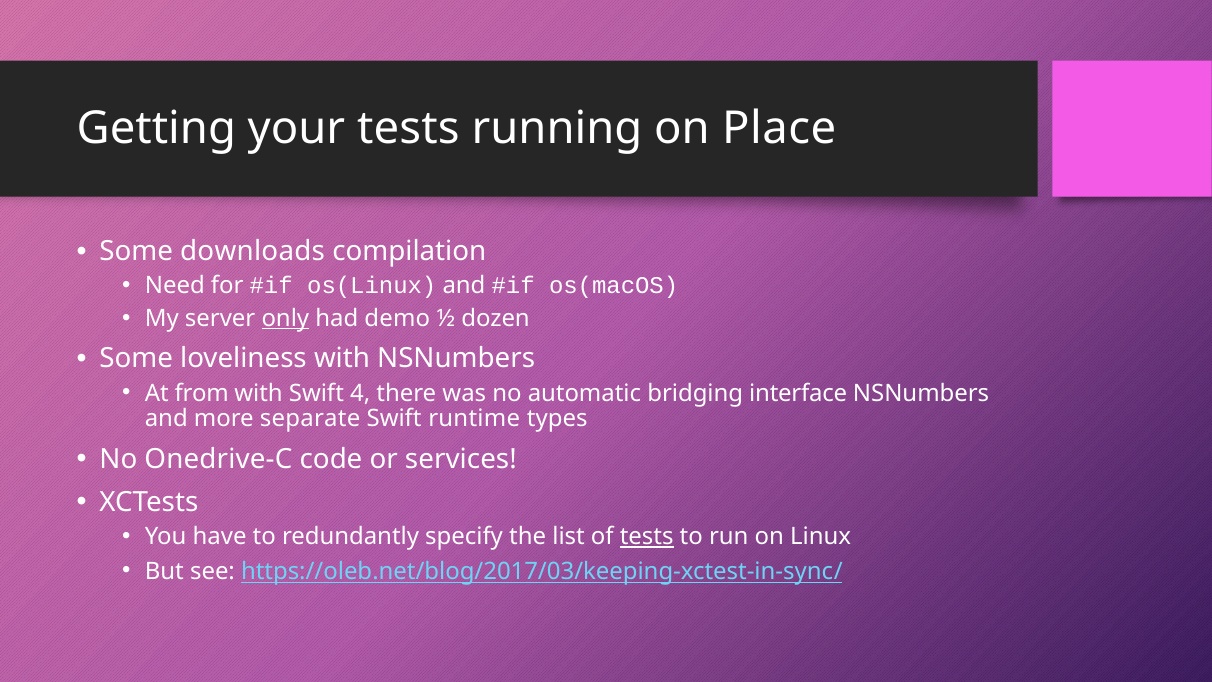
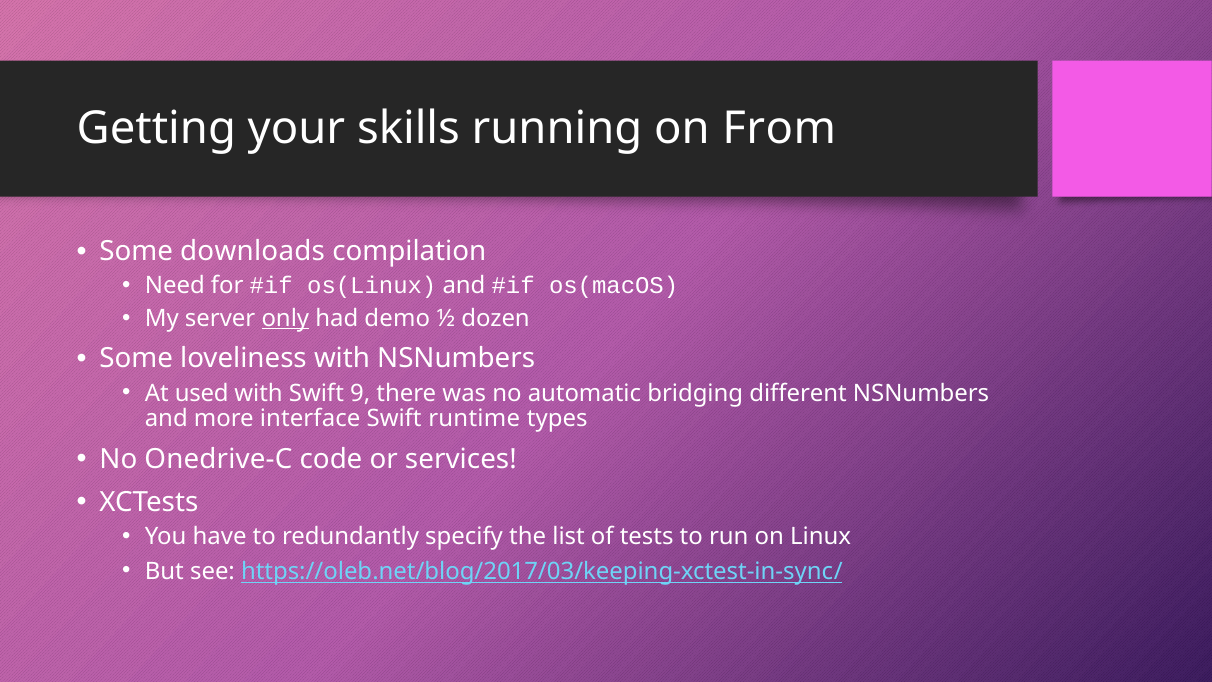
your tests: tests -> skills
Place: Place -> From
from: from -> used
4: 4 -> 9
interface: interface -> different
separate: separate -> interface
tests at (647, 536) underline: present -> none
